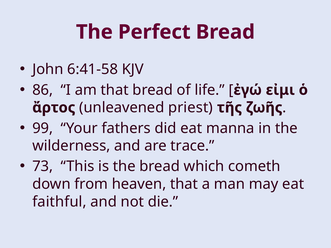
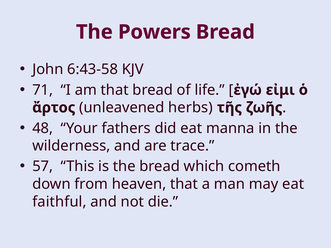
Perfect: Perfect -> Powers
6:41-58: 6:41-58 -> 6:43-58
86: 86 -> 71
priest: priest -> herbs
99: 99 -> 48
73: 73 -> 57
